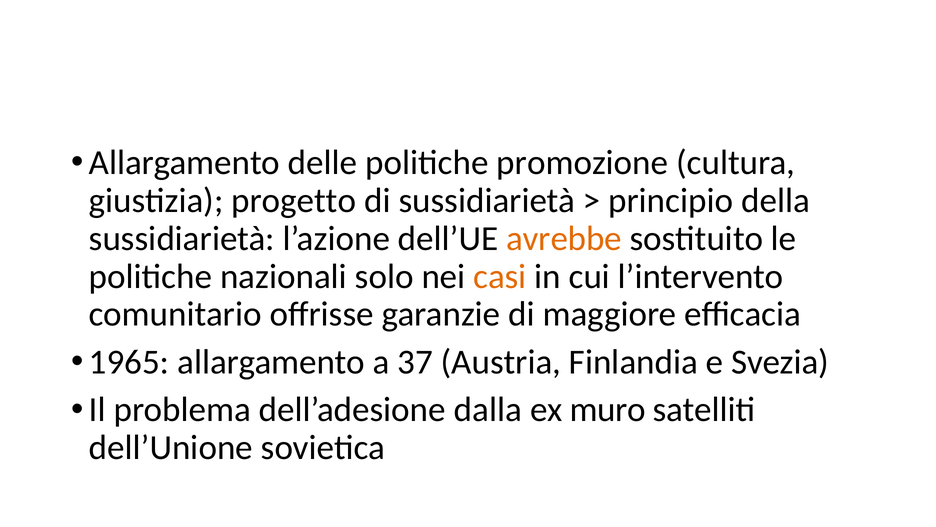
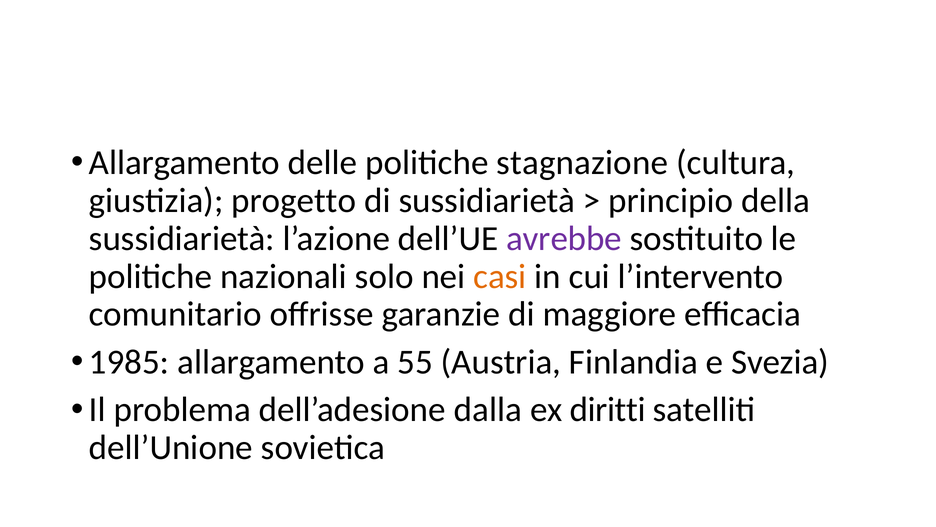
promozione: promozione -> stagnazione
avrebbe colour: orange -> purple
1965: 1965 -> 1985
37: 37 -> 55
muro: muro -> diritti
